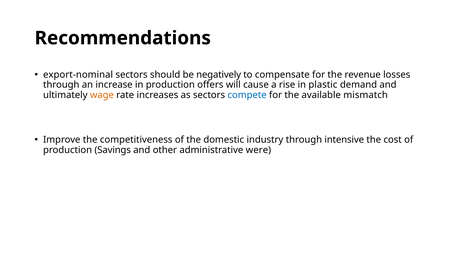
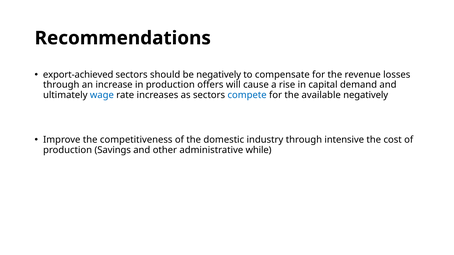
export-nominal: export-nominal -> export-achieved
plastic: plastic -> capital
wage colour: orange -> blue
available mismatch: mismatch -> negatively
were: were -> while
